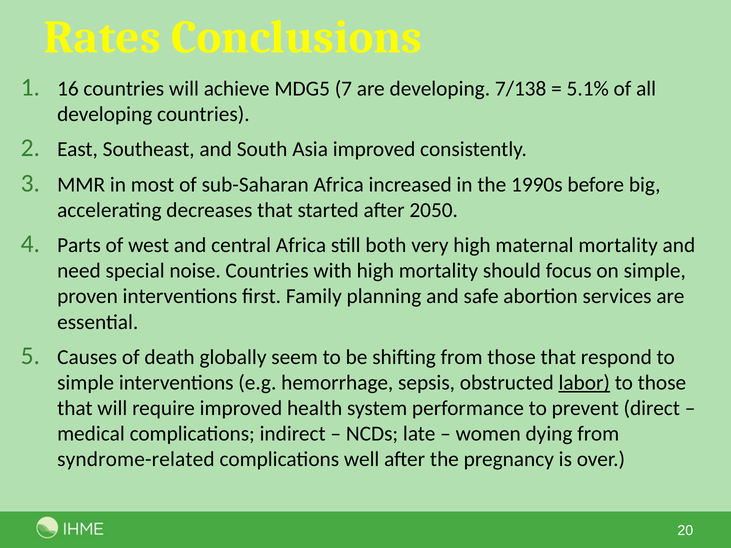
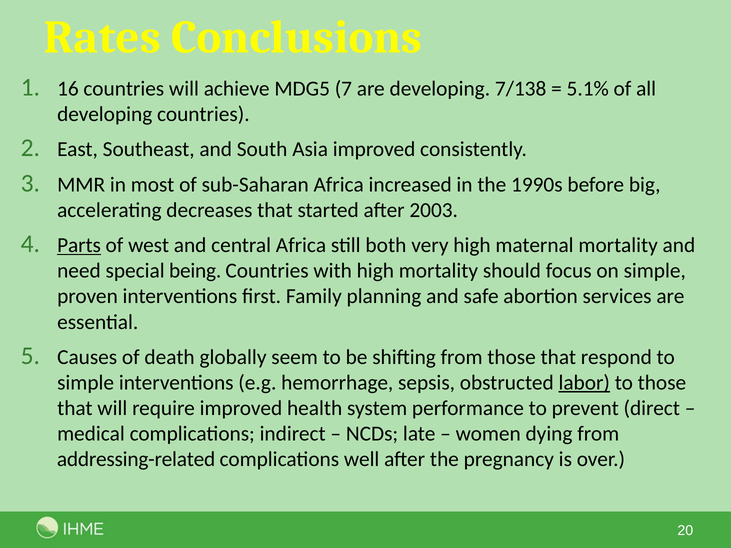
2050: 2050 -> 2003
Parts underline: none -> present
noise: noise -> being
syndrome-related: syndrome-related -> addressing-related
